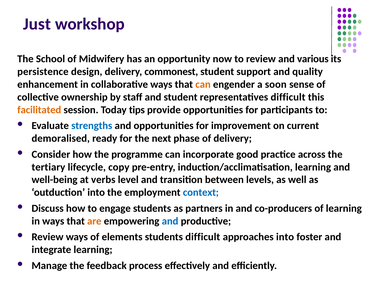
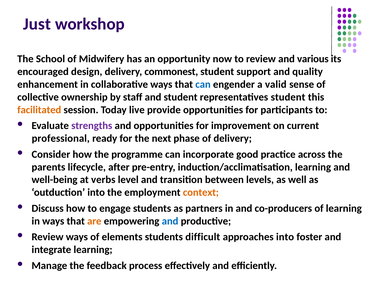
persistence: persistence -> encouraged
can at (203, 84) colour: orange -> blue
soon: soon -> valid
representatives difficult: difficult -> student
tips: tips -> live
strengths colour: blue -> purple
demoralised: demoralised -> professional
tertiary: tertiary -> parents
copy: copy -> after
context colour: blue -> orange
